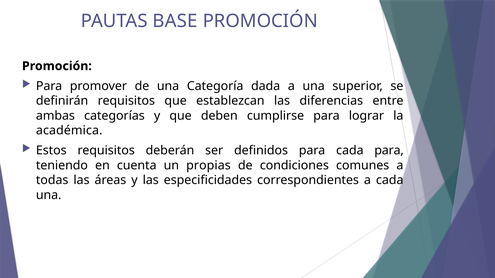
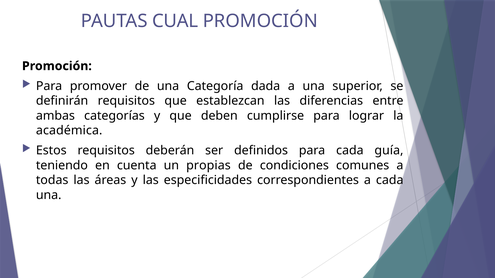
BASE: BASE -> CUAL
cada para: para -> guía
